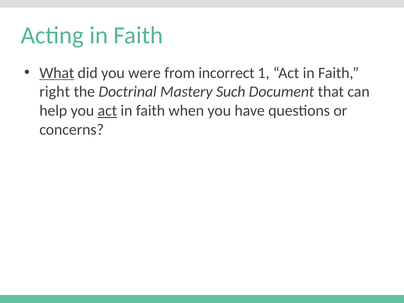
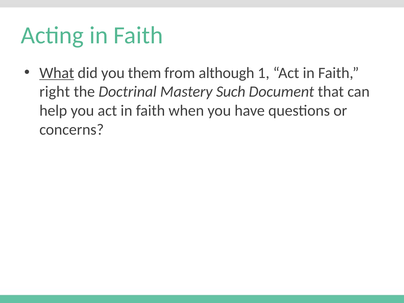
were: were -> them
incorrect: incorrect -> although
act at (107, 111) underline: present -> none
